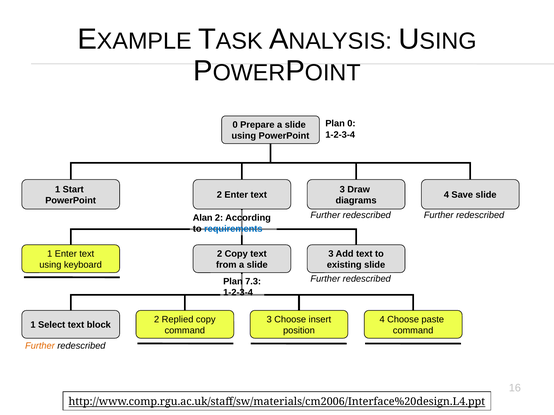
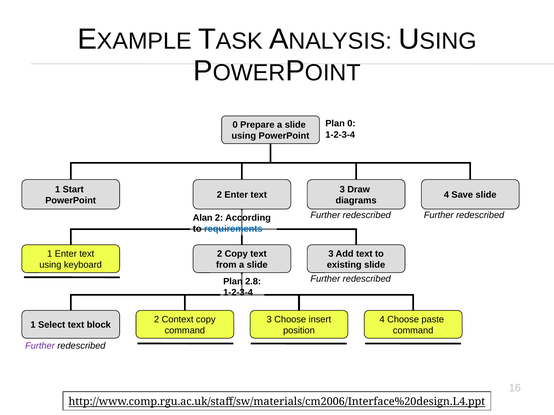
7.3: 7.3 -> 2.8
Replied: Replied -> Context
Further at (40, 346) colour: orange -> purple
